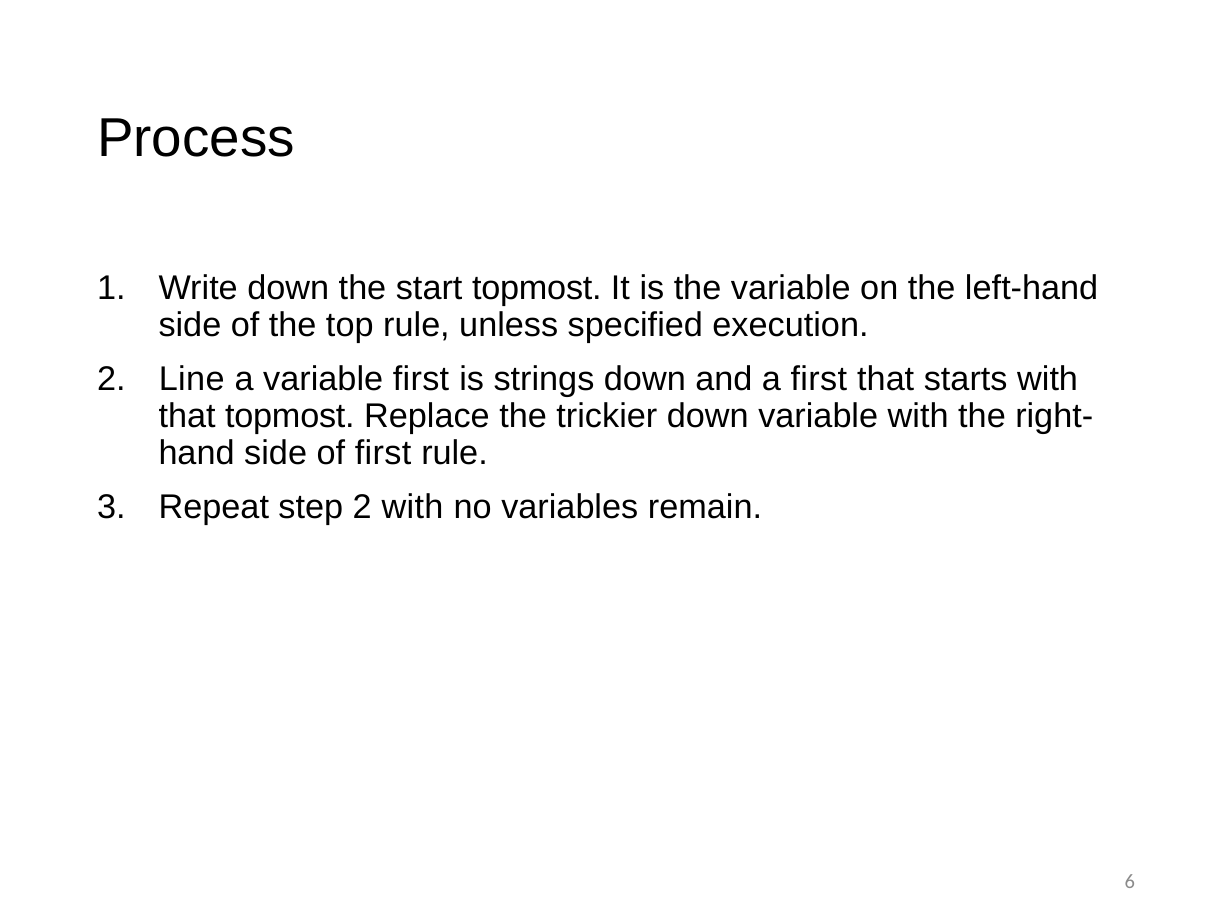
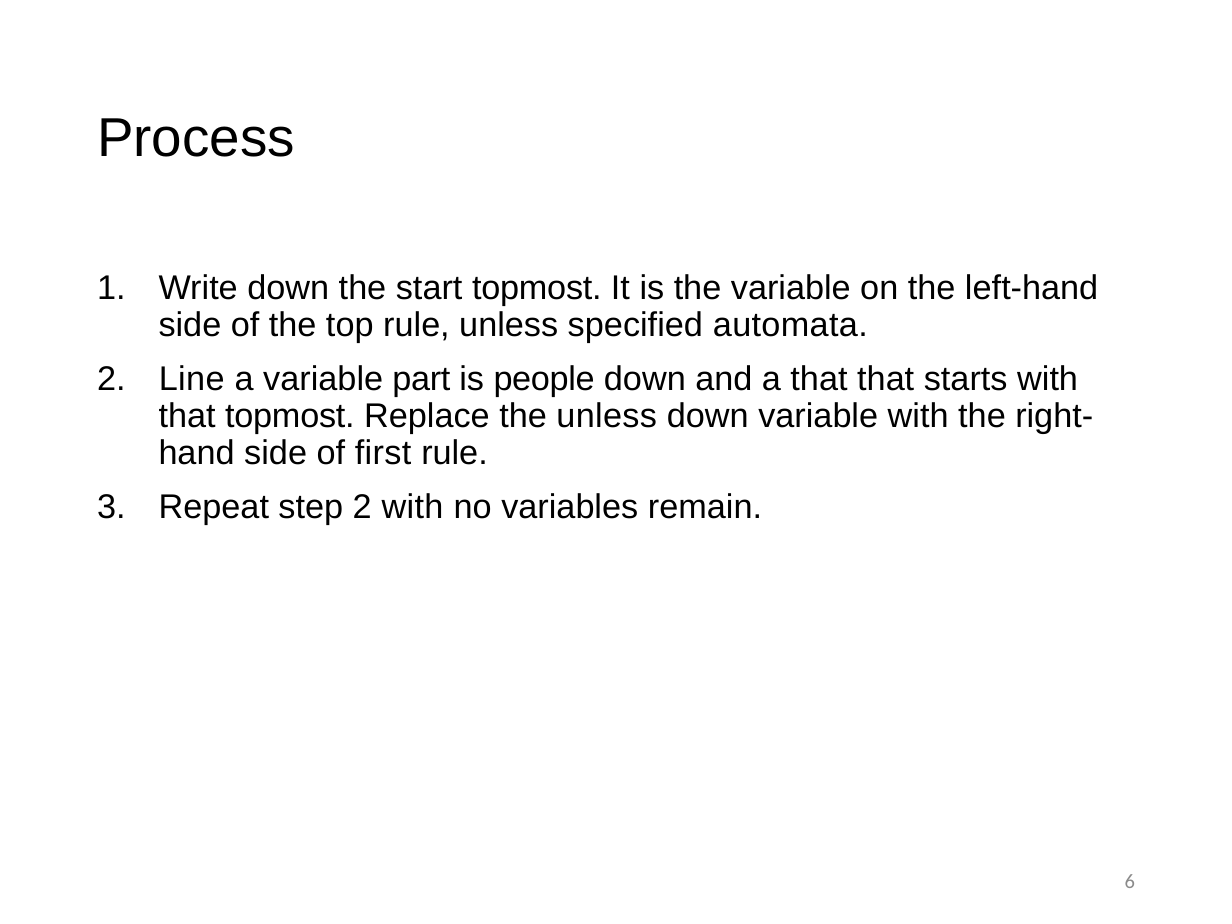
execution: execution -> automata
variable first: first -> part
strings: strings -> people
a first: first -> that
the trickier: trickier -> unless
